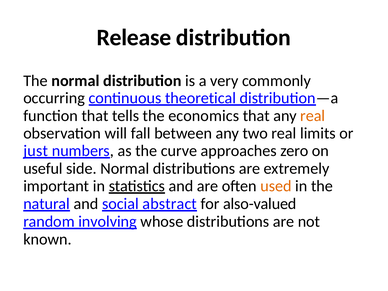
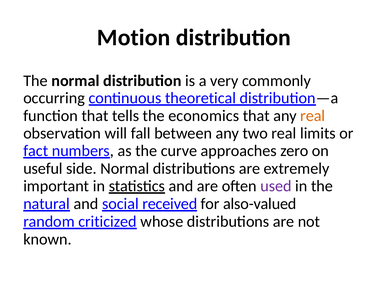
Release: Release -> Motion
just: just -> fact
used colour: orange -> purple
abstract: abstract -> received
involving: involving -> criticized
